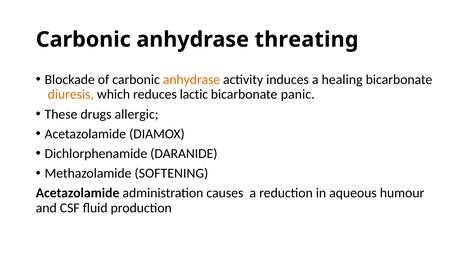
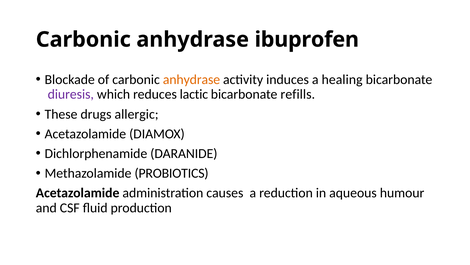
threating: threating -> ibuprofen
diuresis colour: orange -> purple
panic: panic -> refills
SOFTENING: SOFTENING -> PROBIOTICS
